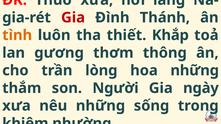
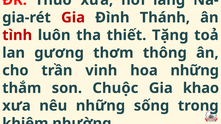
tình colour: orange -> red
Khắp: Khắp -> Tặng
lòng: lòng -> vinh
Người: Người -> Chuộc
ngày: ngày -> khao
